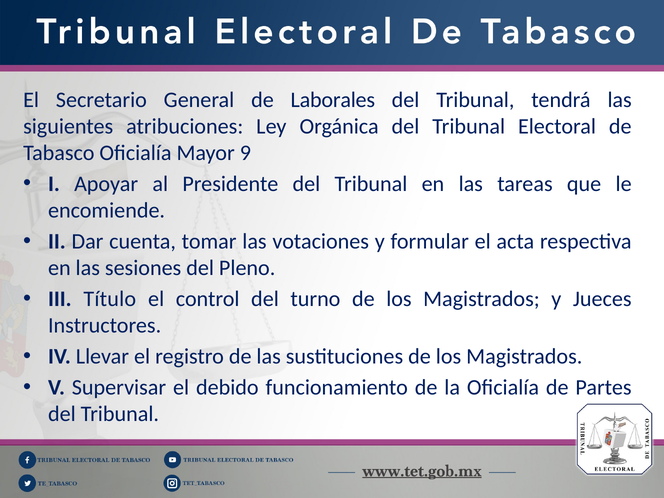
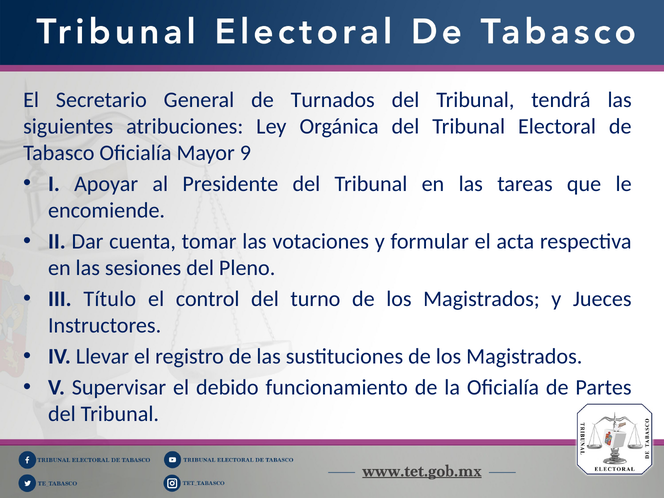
Laborales: Laborales -> Turnados
